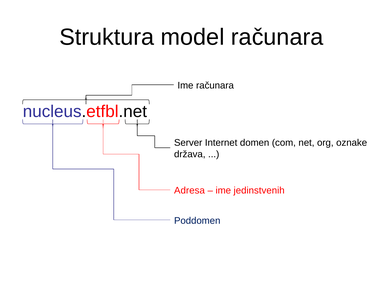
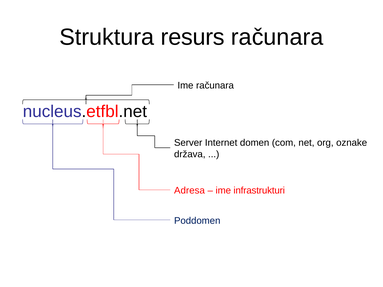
model: model -> resurs
jedinstvenih: jedinstvenih -> infrastrukturi
